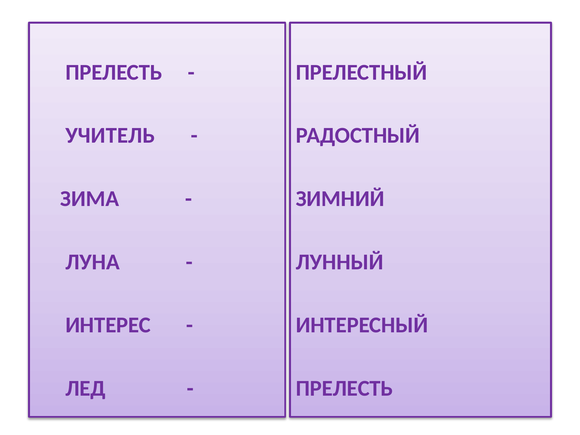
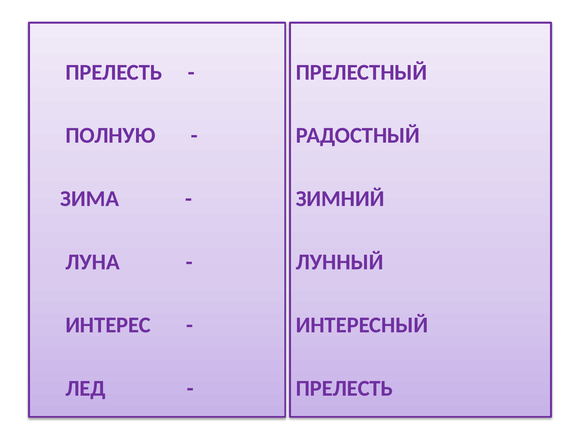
УЧИТЕЛЬ: УЧИТЕЛЬ -> ПОЛНУЮ
